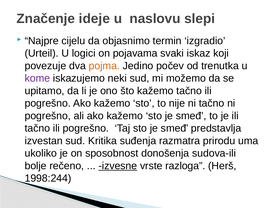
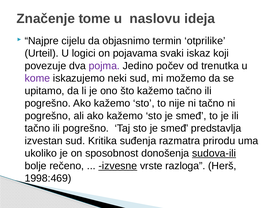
ideje: ideje -> tome
slepi: slepi -> ideja
izgradio: izgradio -> otprilike
pojma colour: orange -> purple
sudova-ili underline: none -> present
1998:244: 1998:244 -> 1998:469
